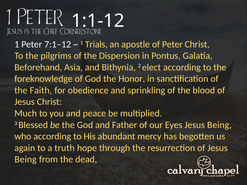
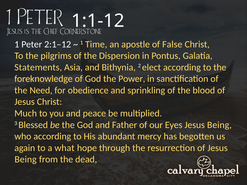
7:1–12: 7:1–12 -> 2:1–12
Trials: Trials -> Time
of Peter: Peter -> False
Beforehand: Beforehand -> Statements
Honor: Honor -> Power
Faith: Faith -> Need
truth: truth -> what
